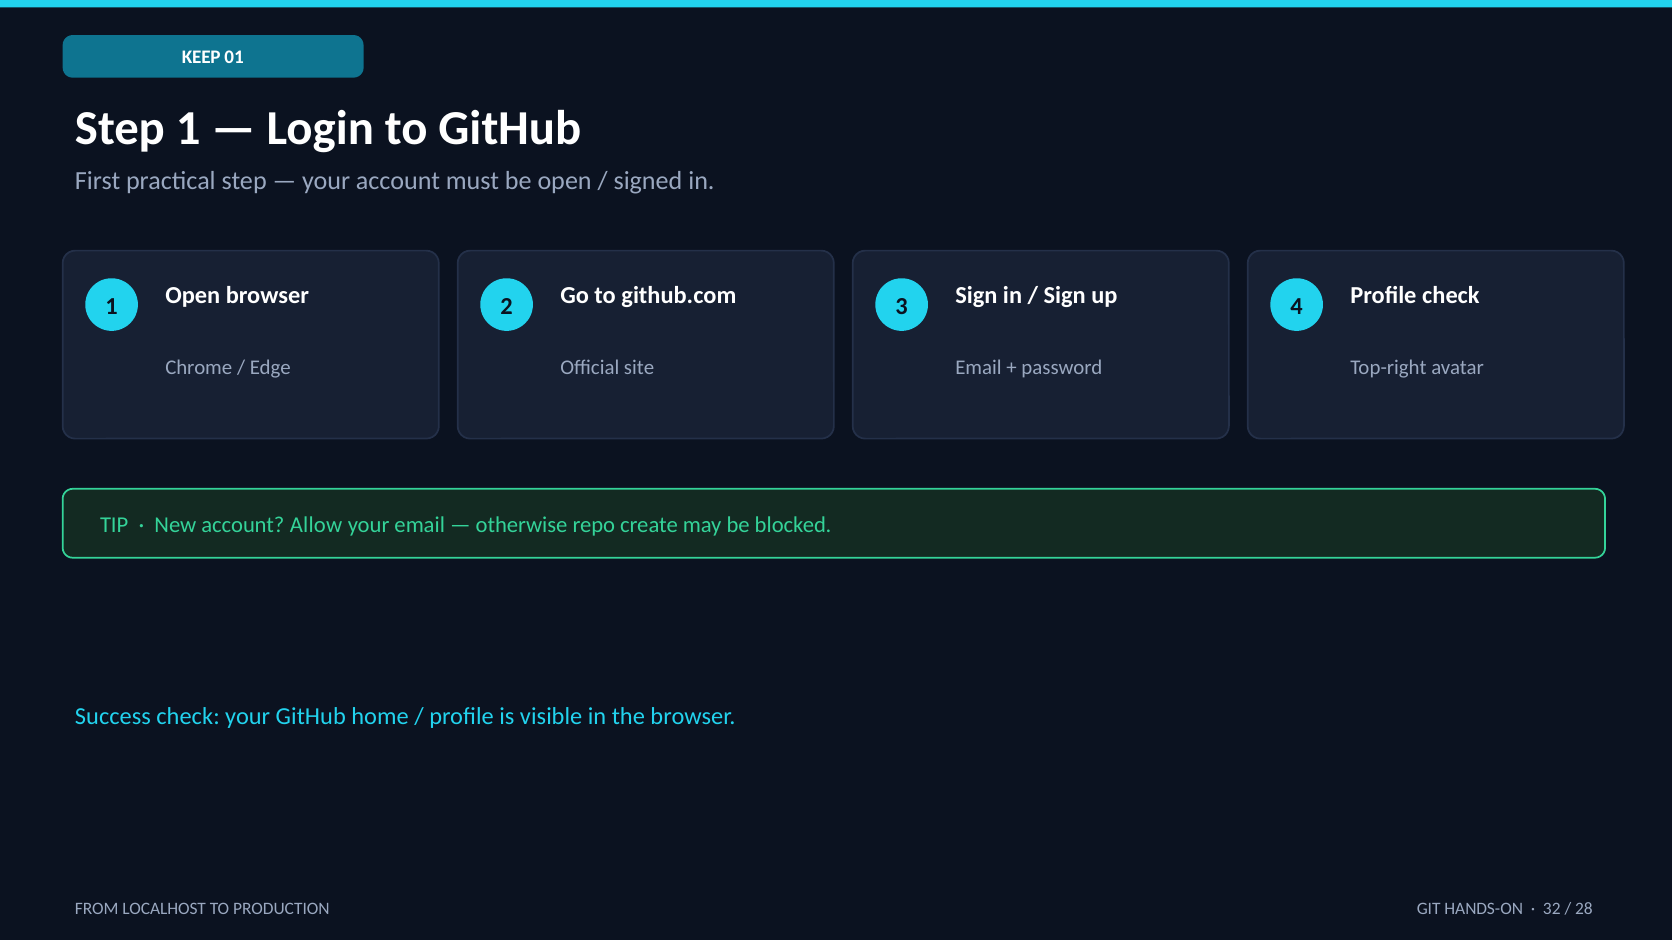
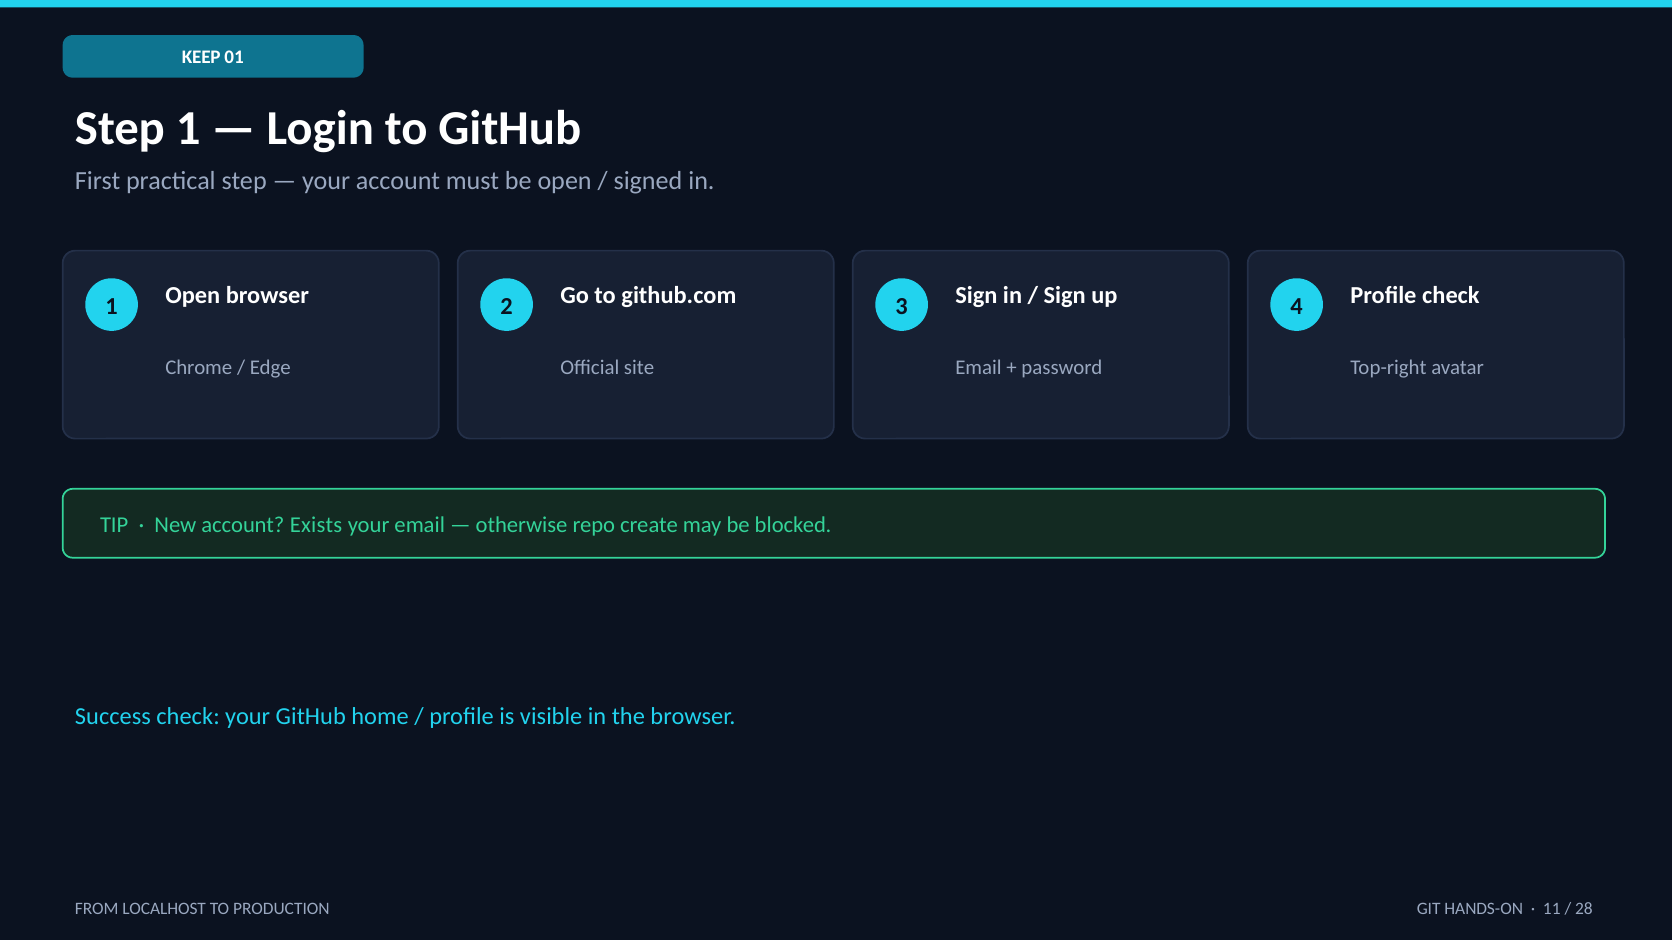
Allow: Allow -> Exists
32: 32 -> 11
